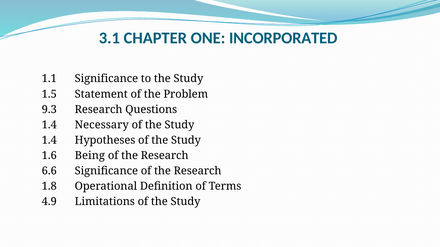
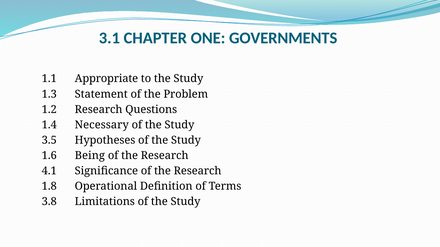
INCORPORATED: INCORPORATED -> GOVERNMENTS
1.1 Significance: Significance -> Appropriate
1.5: 1.5 -> 1.3
9.3: 9.3 -> 1.2
1.4 at (49, 140): 1.4 -> 3.5
6.6: 6.6 -> 4.1
4.9: 4.9 -> 3.8
